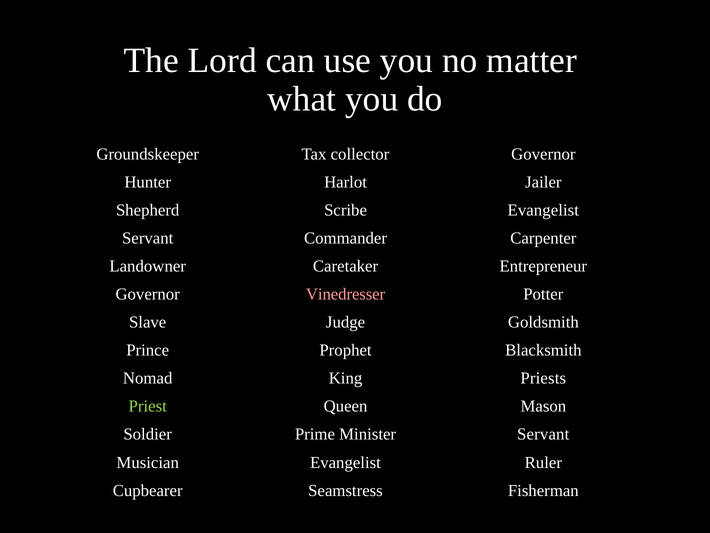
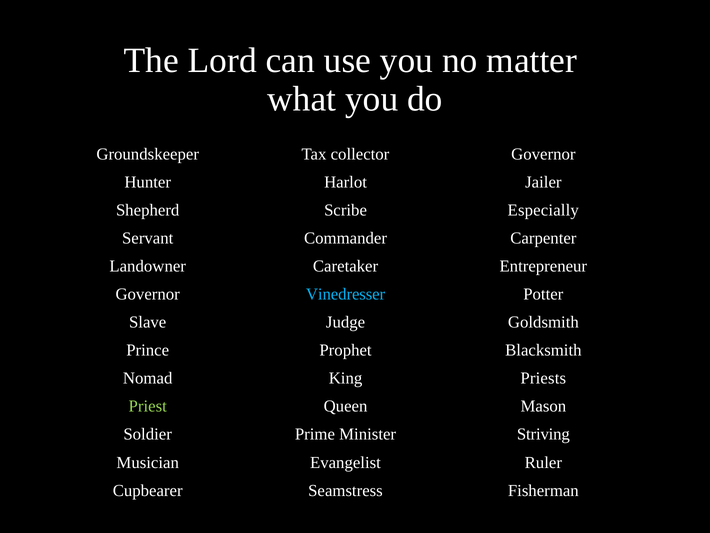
Evangelist at (543, 210): Evangelist -> Especially
Vinedresser colour: pink -> light blue
Servant at (543, 434): Servant -> Striving
